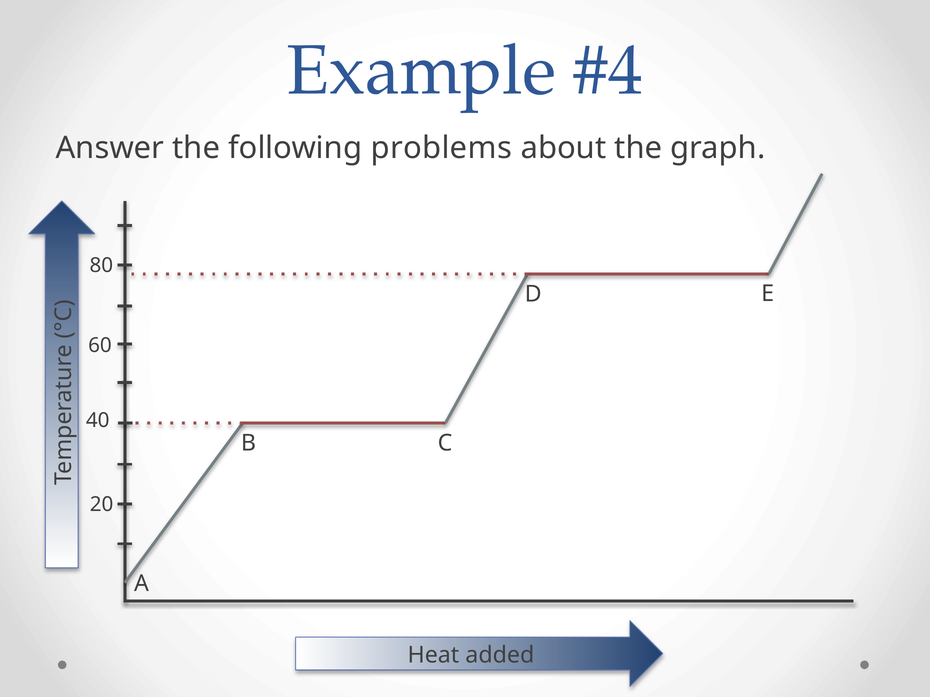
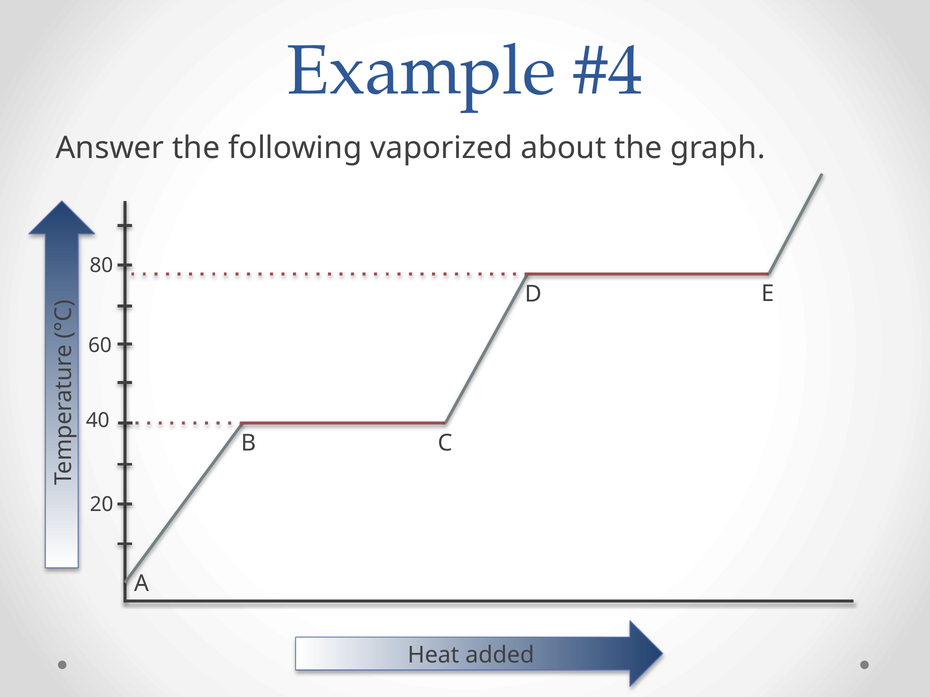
problems: problems -> vaporized
